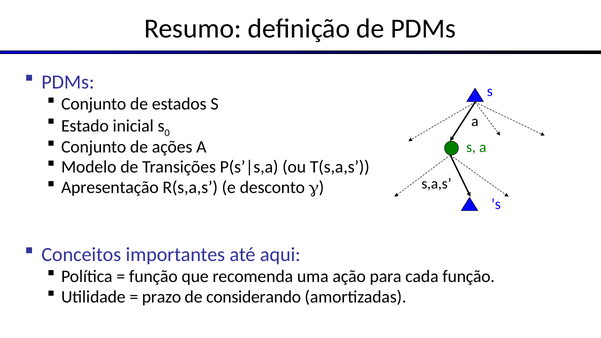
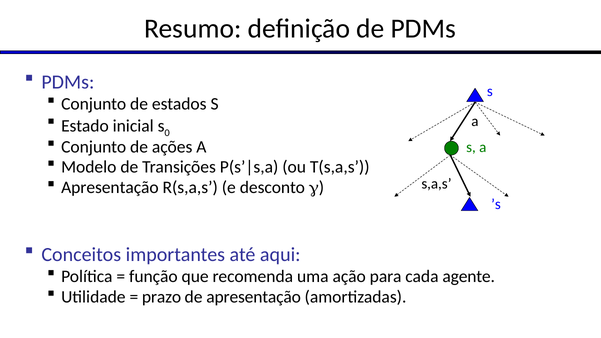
cada função: função -> agente
de considerando: considerando -> apresentação
